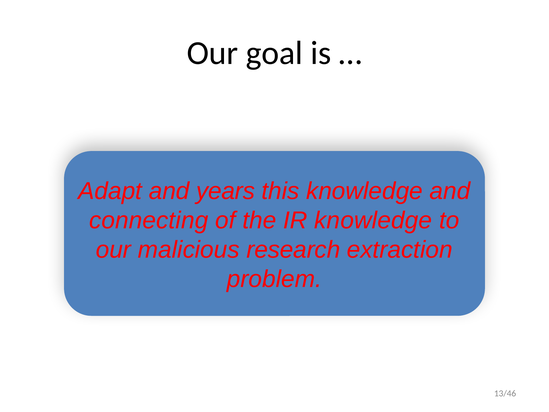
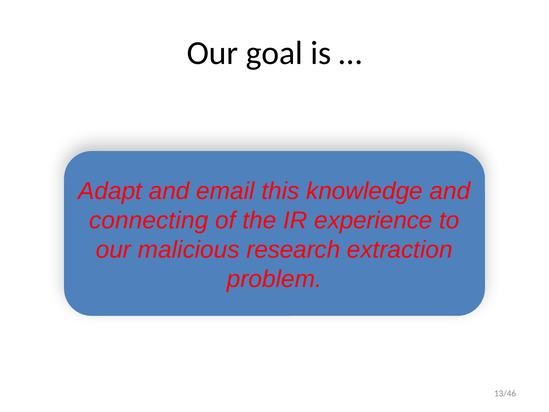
years: years -> email
IR knowledge: knowledge -> experience
